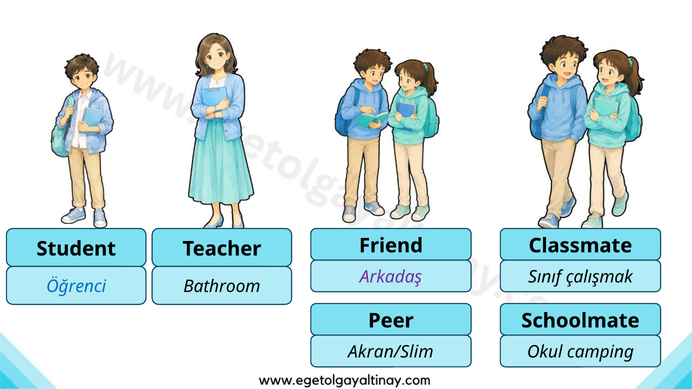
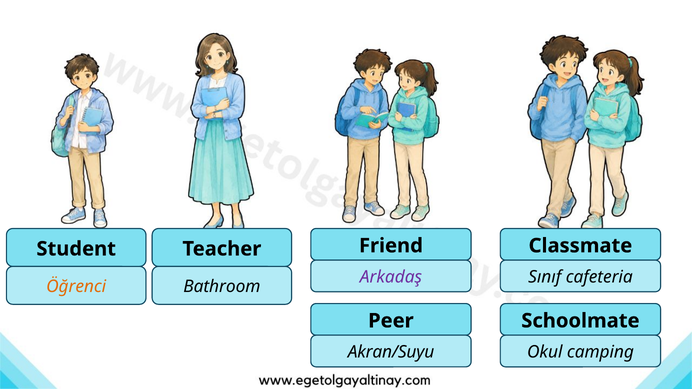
çalışmak: çalışmak -> cafeteria
Öğrenci colour: blue -> orange
Akran/Slim: Akran/Slim -> Akran/Suyu
